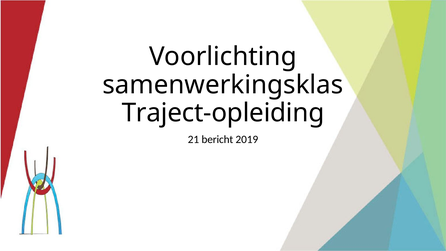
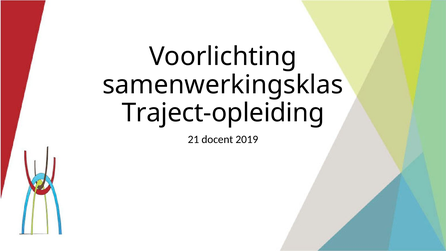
bericht: bericht -> docent
